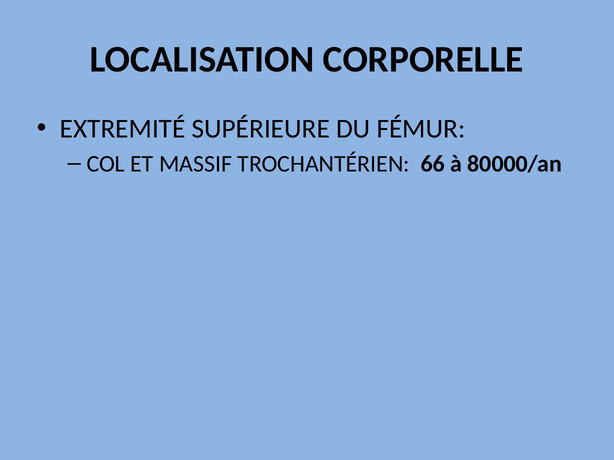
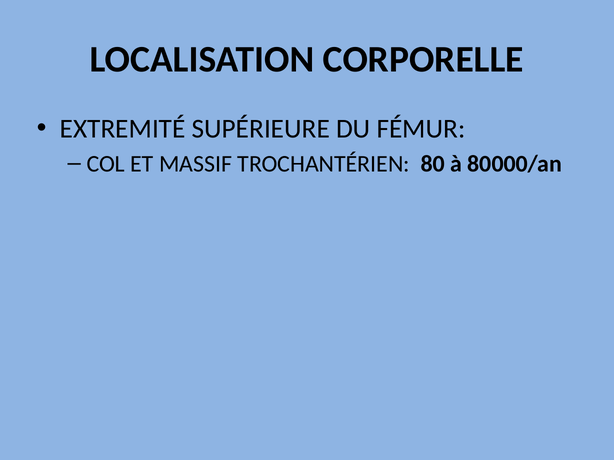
66: 66 -> 80
